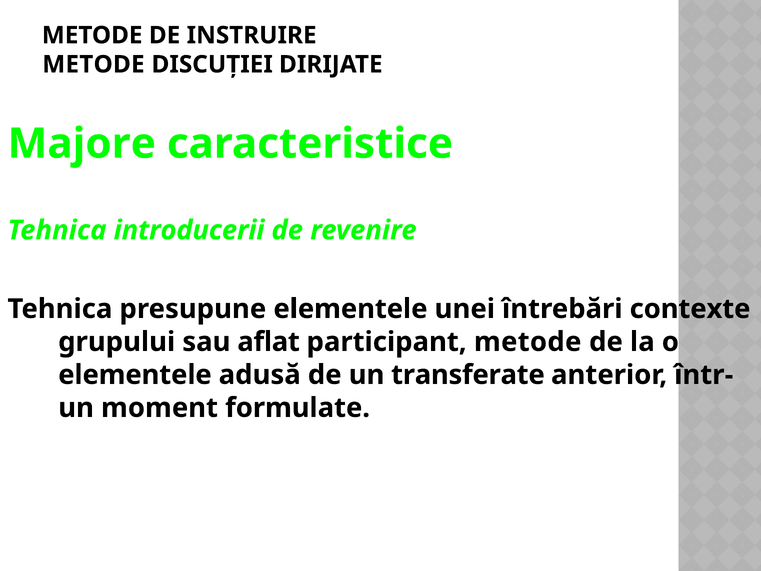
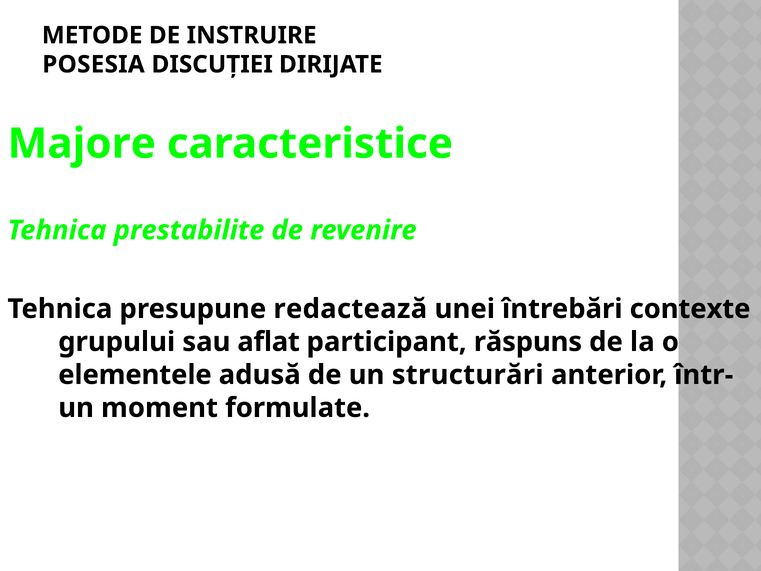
METODE at (93, 64): METODE -> POSESIA
introducerii: introducerii -> prestabilite
presupune elementele: elementele -> redactează
participant metode: metode -> răspuns
transferate: transferate -> structurări
